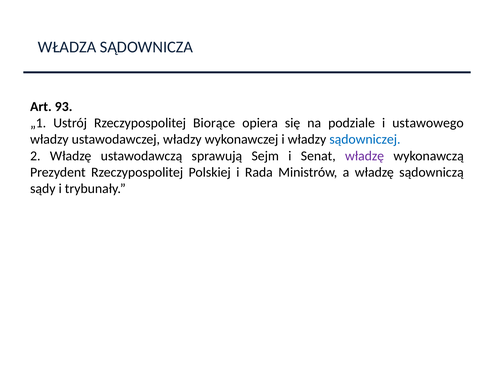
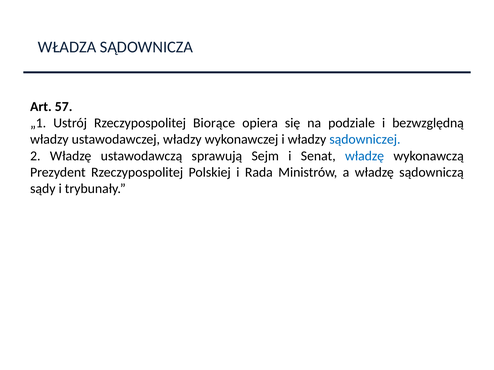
93: 93 -> 57
ustawowego: ustawowego -> bezwzględną
władzę at (365, 156) colour: purple -> blue
